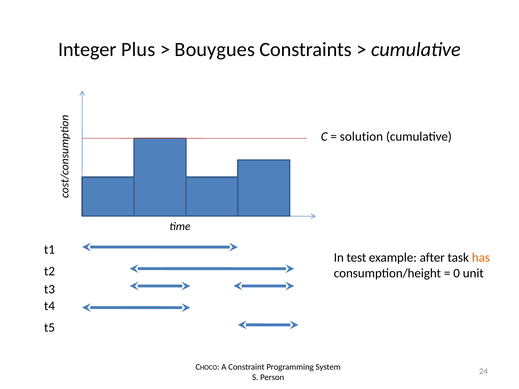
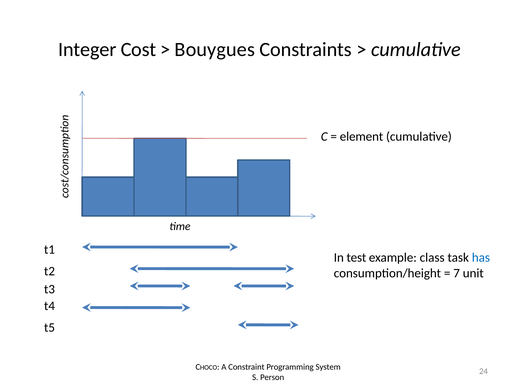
Plus: Plus -> Cost
solution: solution -> element
after: after -> class
has colour: orange -> blue
0: 0 -> 7
